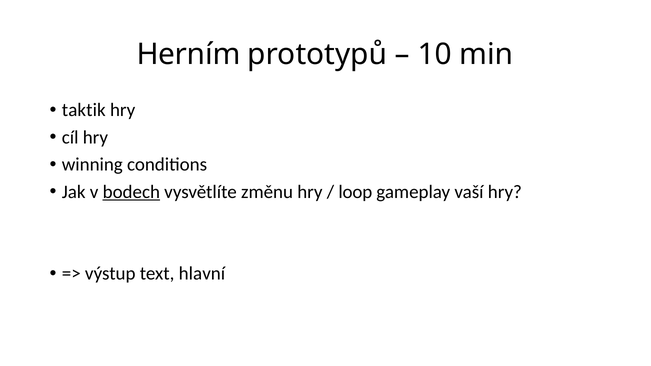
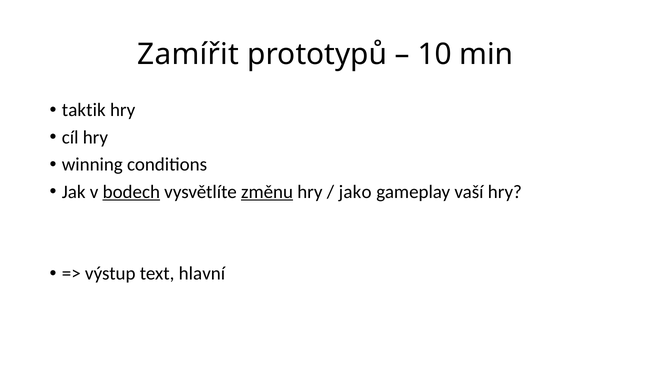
Herním: Herním -> Zamířit
změnu underline: none -> present
loop: loop -> jako
